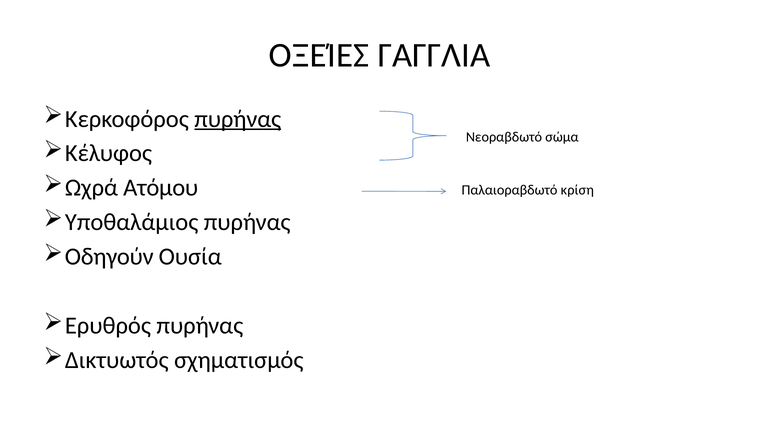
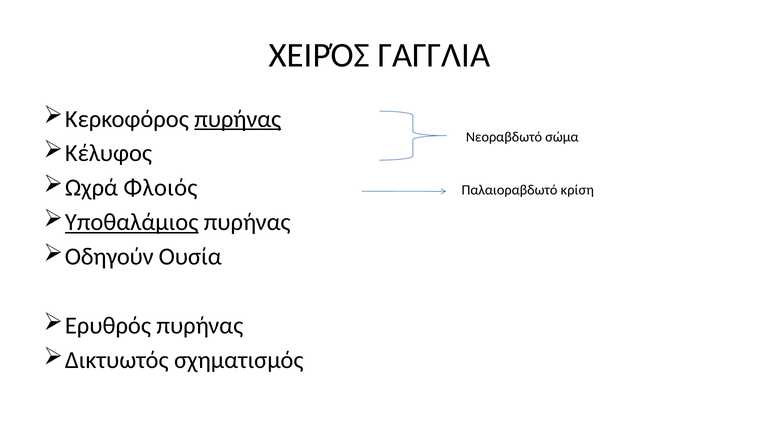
ΟΞΕΊΕΣ: ΟΞΕΊΕΣ -> ΧΕΙΡΌΣ
Ατόμου: Ατόμου -> Φλοιός
Υποθαλάμιος underline: none -> present
